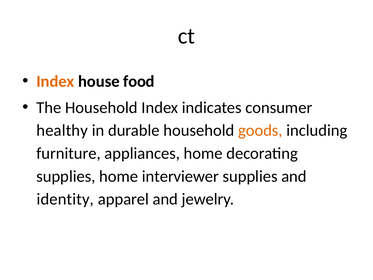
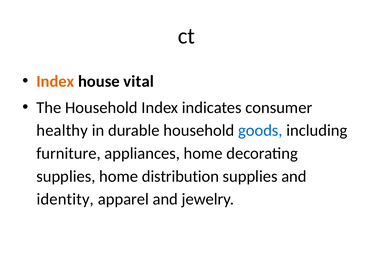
food: food -> vital
goods colour: orange -> blue
interviewer: interviewer -> distribution
